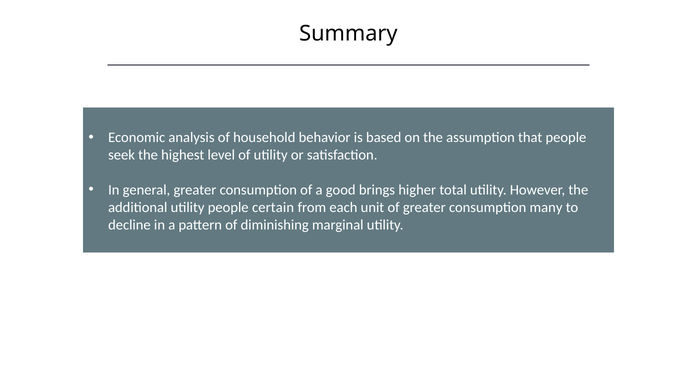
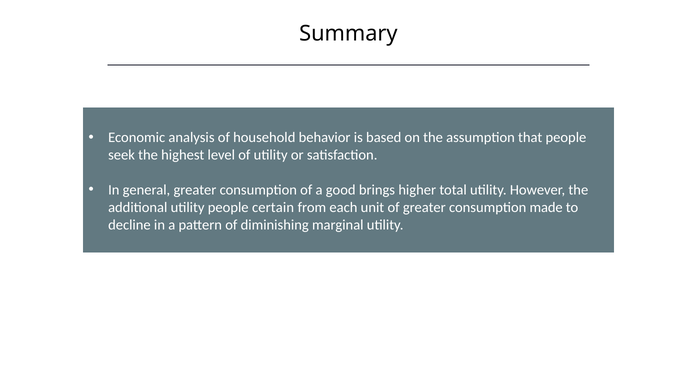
many: many -> made
